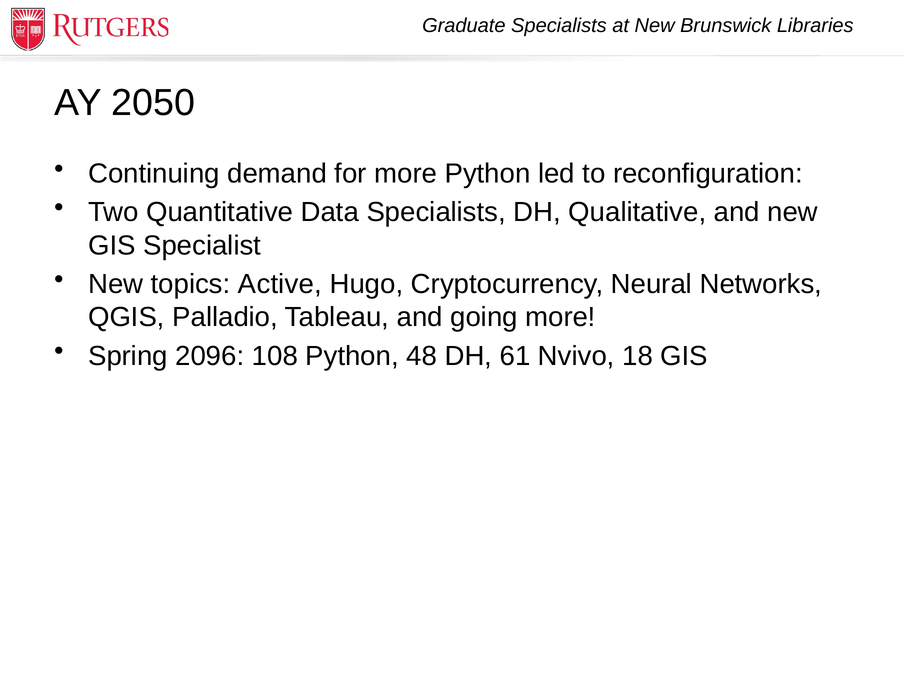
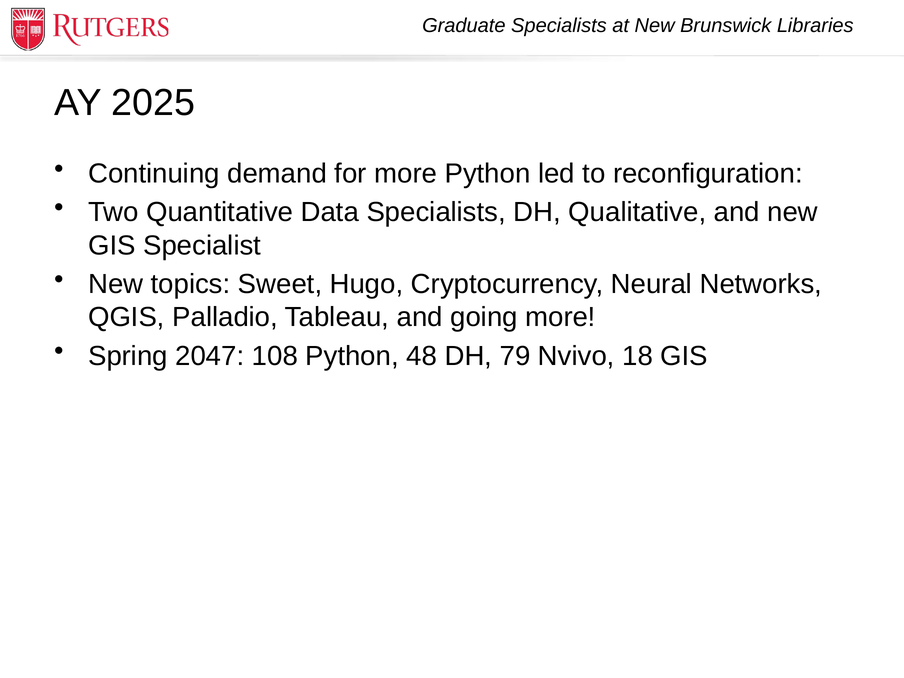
2050: 2050 -> 2025
Active: Active -> Sweet
2096: 2096 -> 2047
61: 61 -> 79
